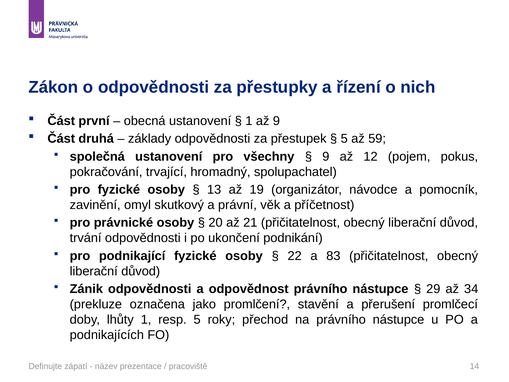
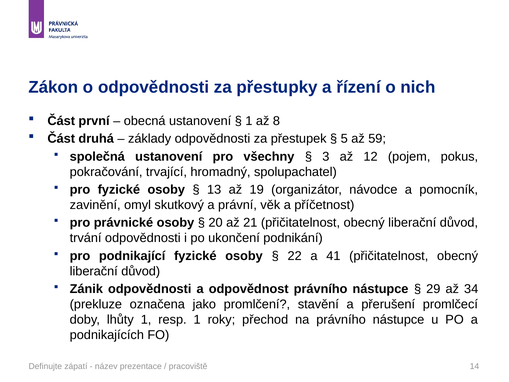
až 9: 9 -> 8
9 at (326, 156): 9 -> 3
83: 83 -> 41
resp 5: 5 -> 1
